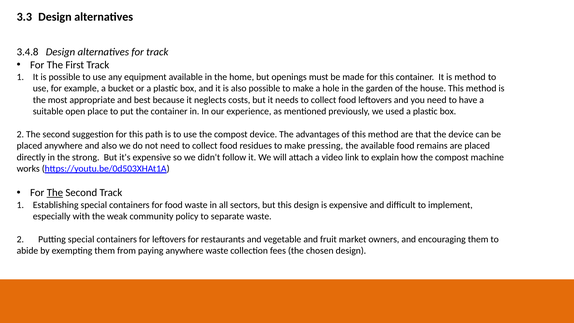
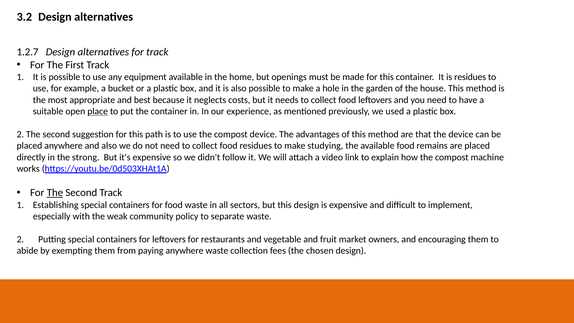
3.3: 3.3 -> 3.2
3.4.8: 3.4.8 -> 1.2.7
is method: method -> residues
place underline: none -> present
pressing: pressing -> studying
